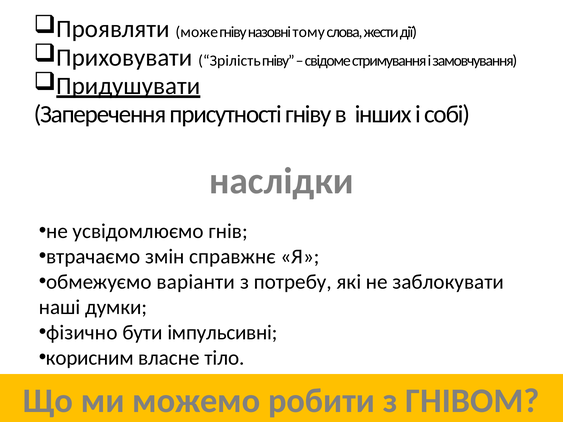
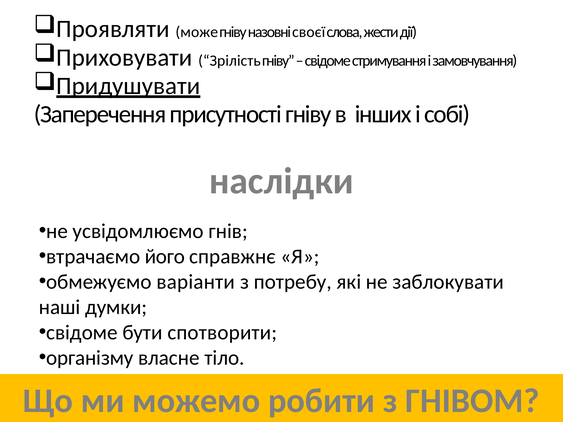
тому: тому -> своєї
змін: змін -> його
фізично at (82, 333): фізично -> свідоме
імпульсивні: імпульсивні -> спотворити
корисним: корисним -> організму
